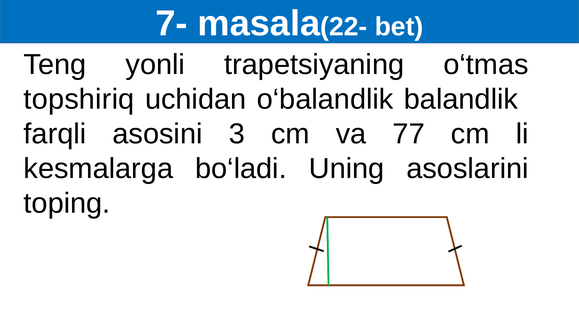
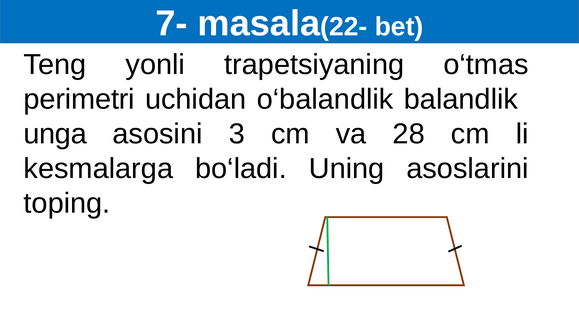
topshiriq: topshiriq -> perimetri
farqli: farqli -> unga
77: 77 -> 28
